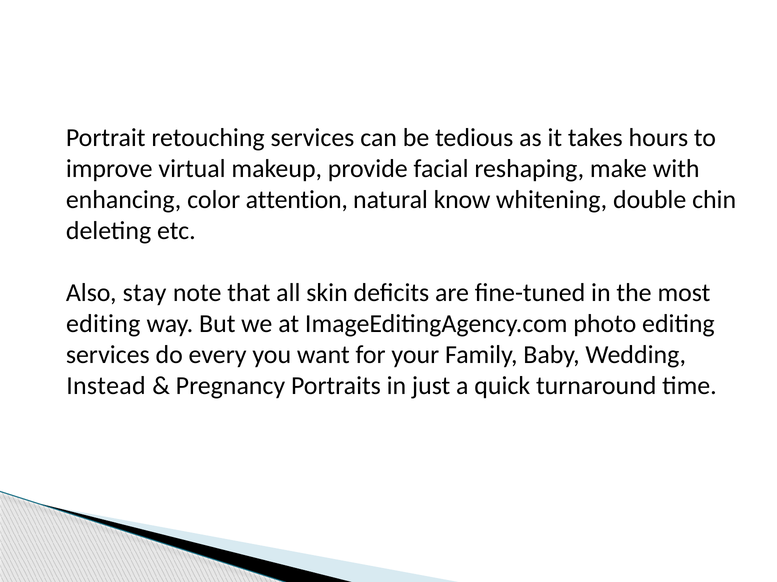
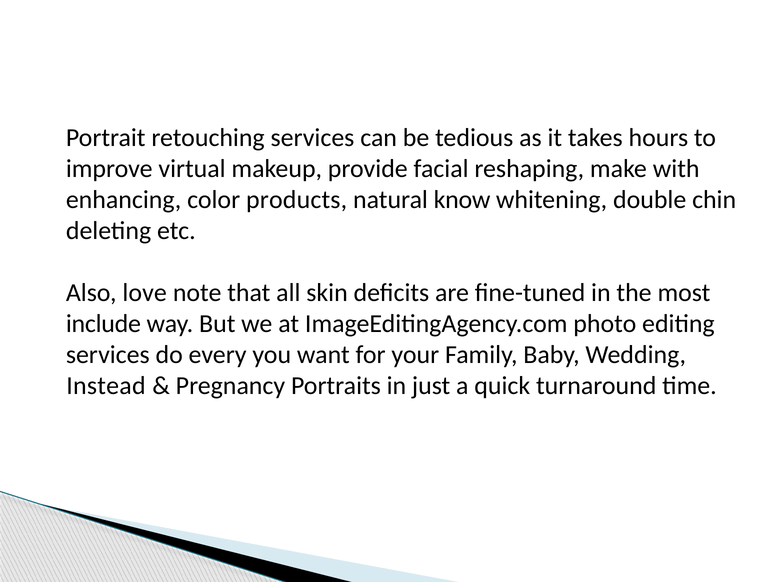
attention: attention -> products
stay: stay -> love
editing at (103, 324): editing -> include
